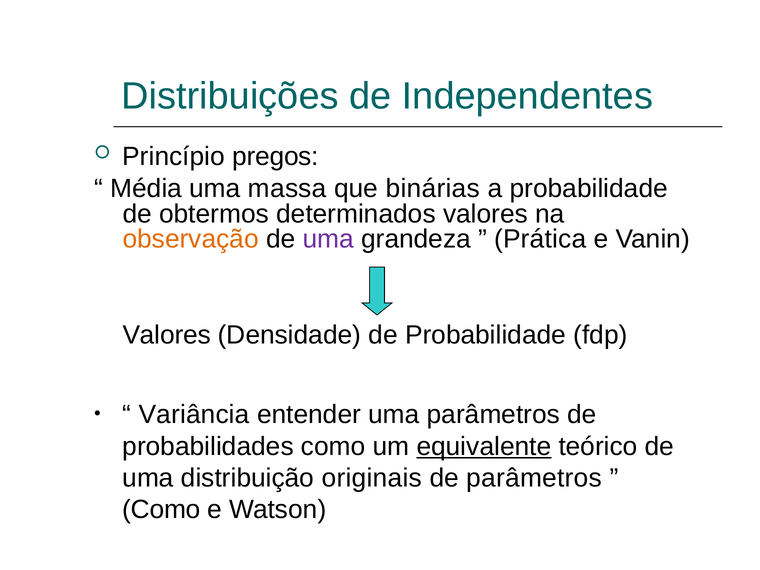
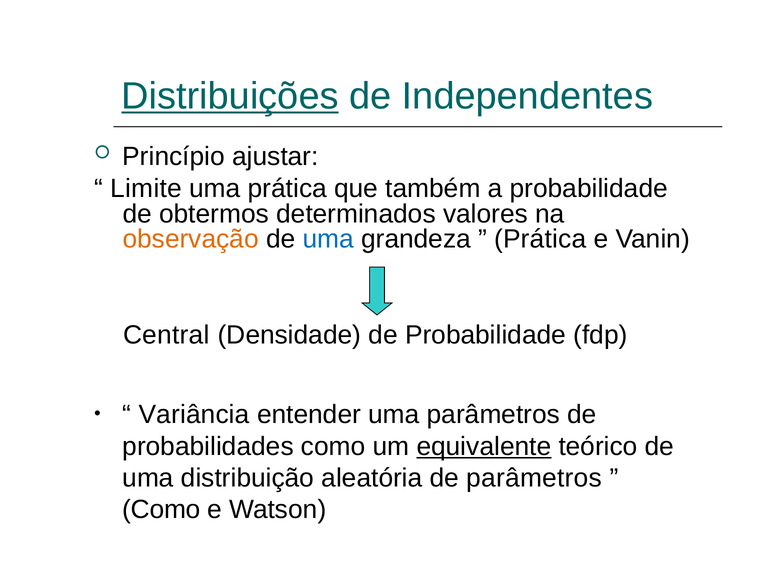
Distribuições underline: none -> present
pregos: pregos -> ajustar
Média: Média -> Limite
uma massa: massa -> prática
binárias: binárias -> também
uma at (328, 239) colour: purple -> blue
Valores at (167, 335): Valores -> Central
originais: originais -> aleatória
